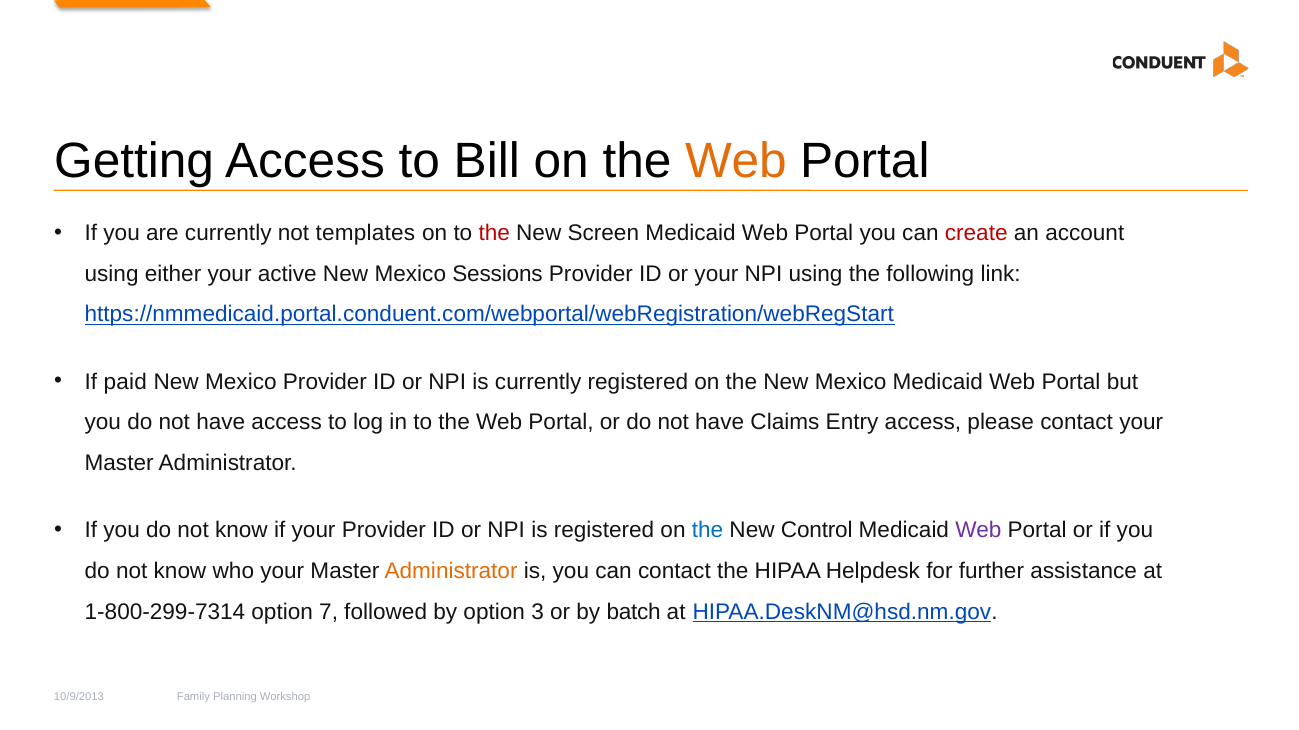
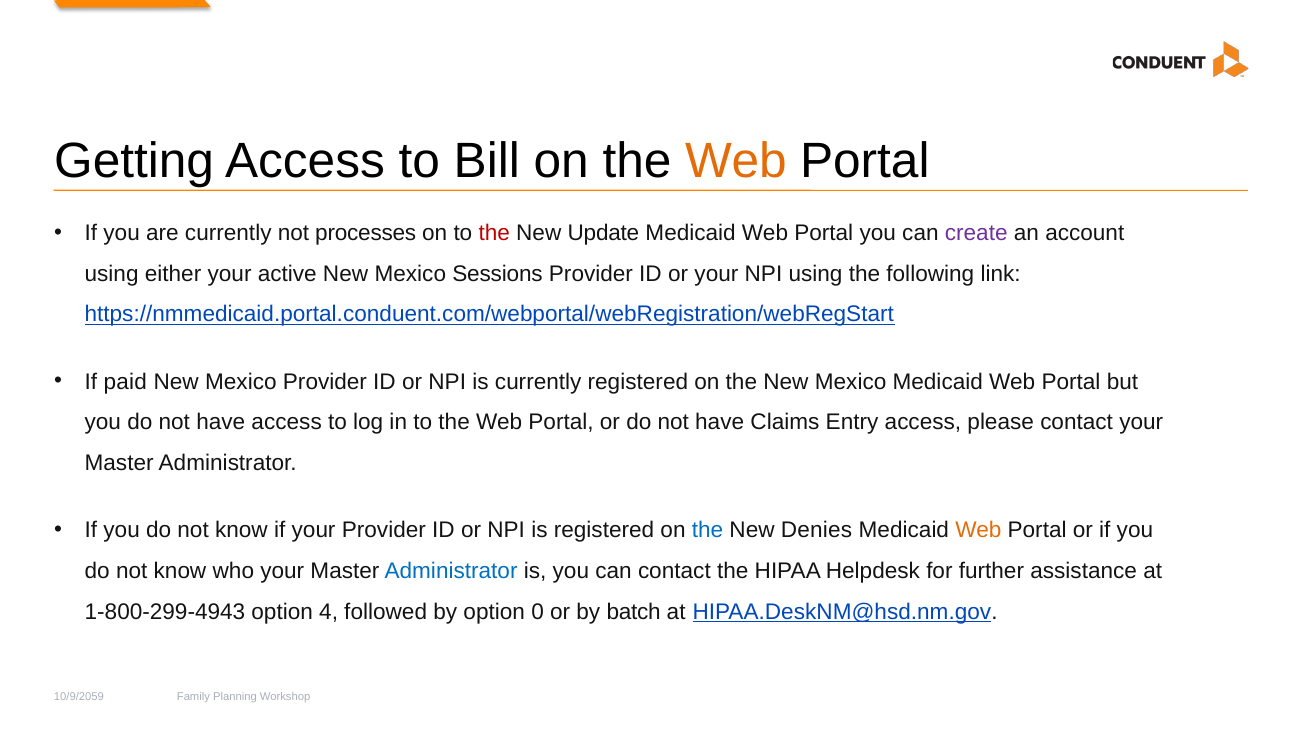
templates: templates -> processes
Screen: Screen -> Update
create colour: red -> purple
Control: Control -> Denies
Web at (978, 531) colour: purple -> orange
Administrator at (451, 572) colour: orange -> blue
1-800-299-7314: 1-800-299-7314 -> 1-800-299-4943
7: 7 -> 4
3: 3 -> 0
10/9/2013: 10/9/2013 -> 10/9/2059
